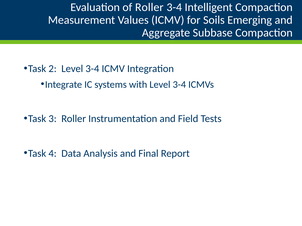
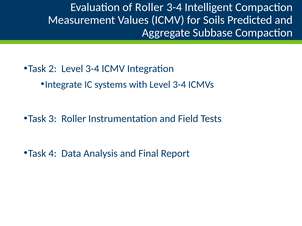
Emerging: Emerging -> Predicted
